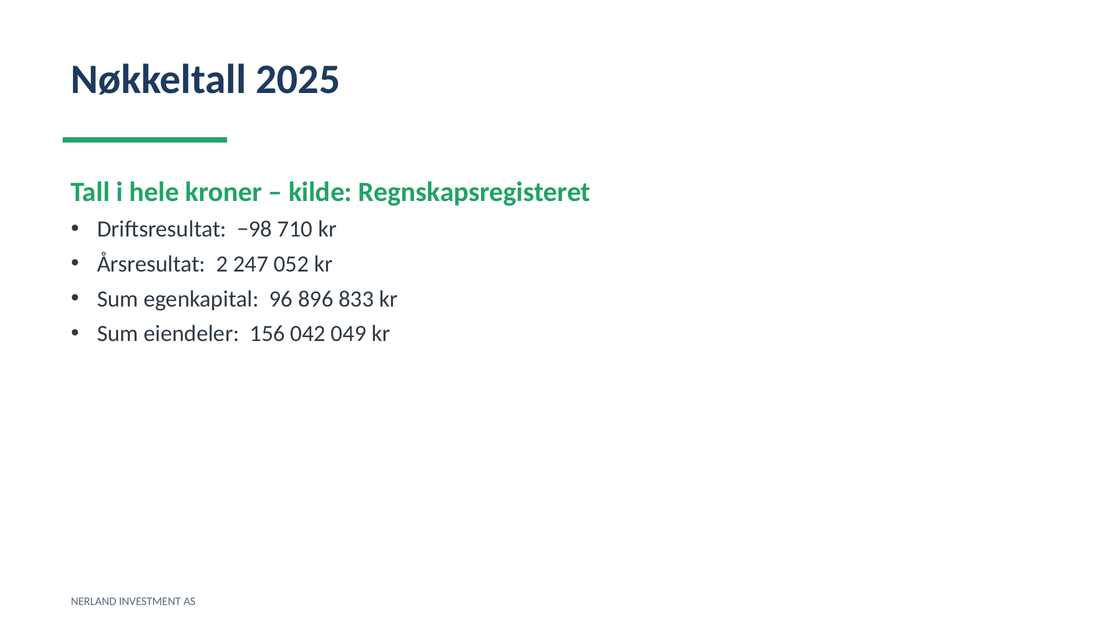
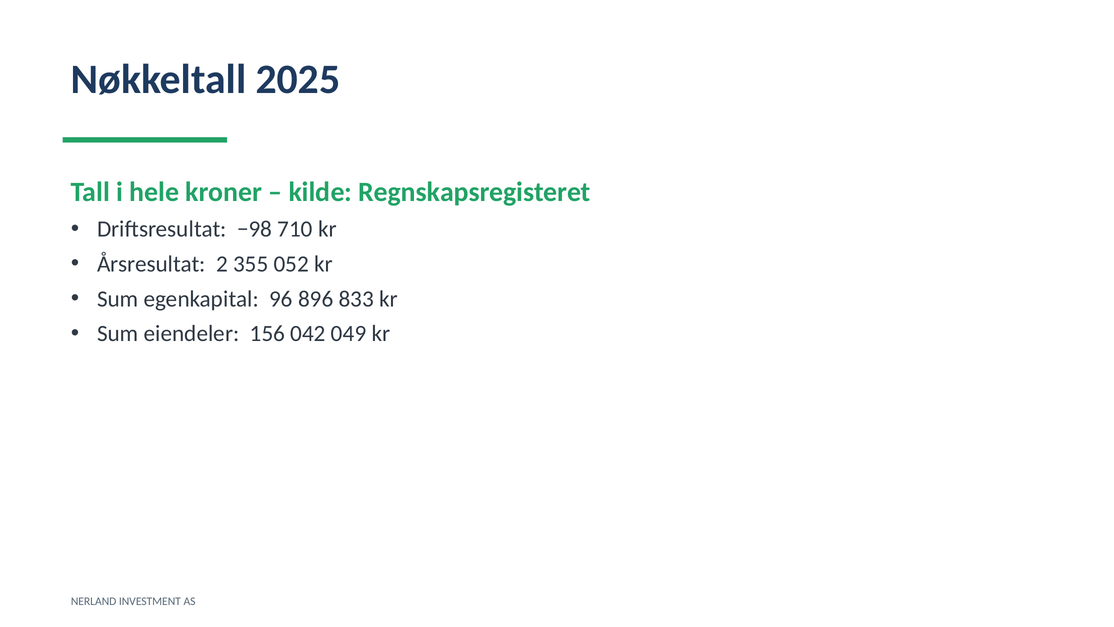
247: 247 -> 355
